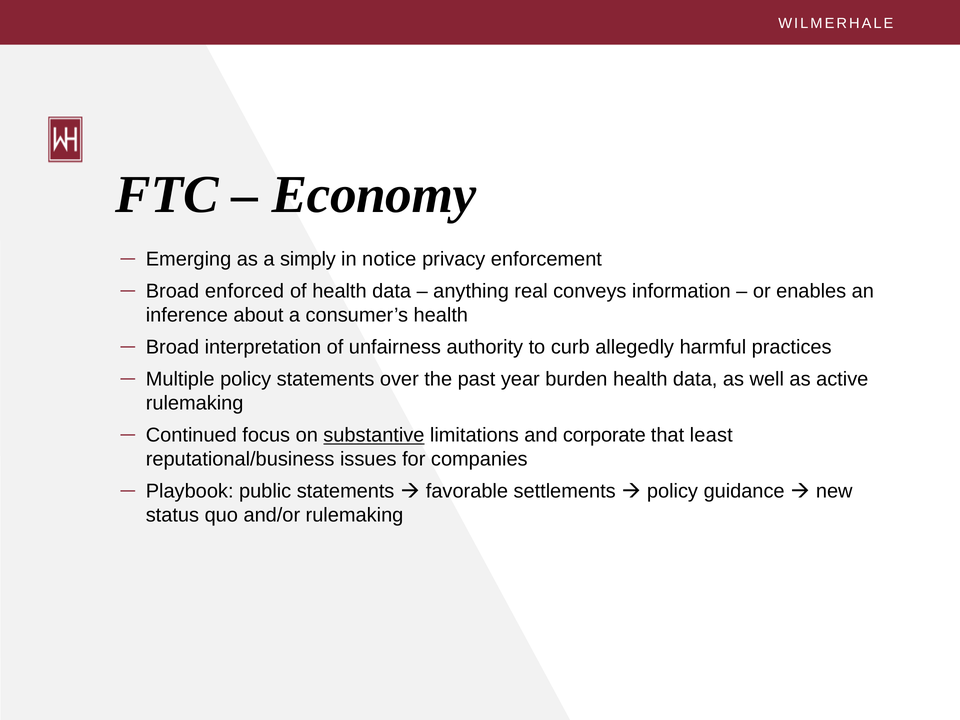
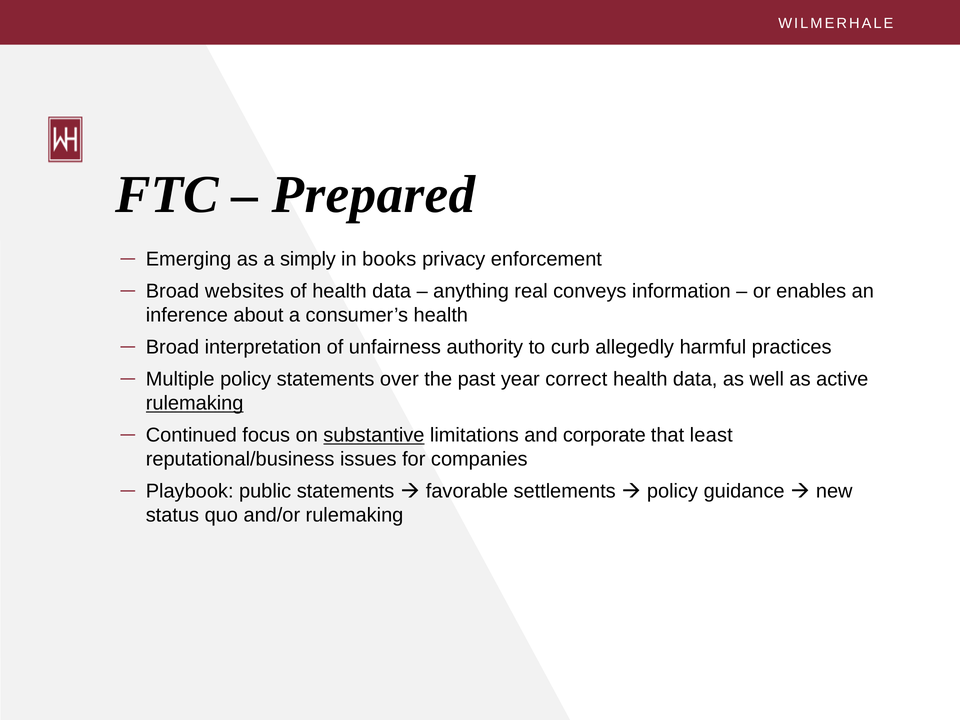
Economy: Economy -> Prepared
notice: notice -> books
enforced: enforced -> websites
burden: burden -> correct
rulemaking at (195, 403) underline: none -> present
